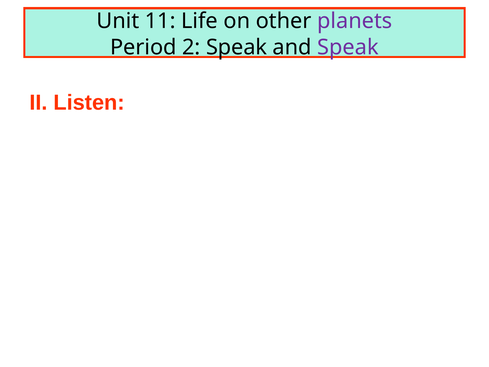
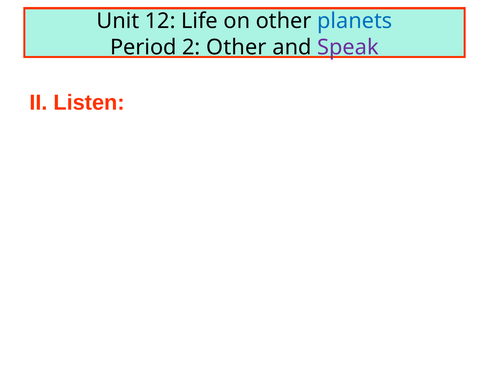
11: 11 -> 12
planets colour: purple -> blue
2 Speak: Speak -> Other
